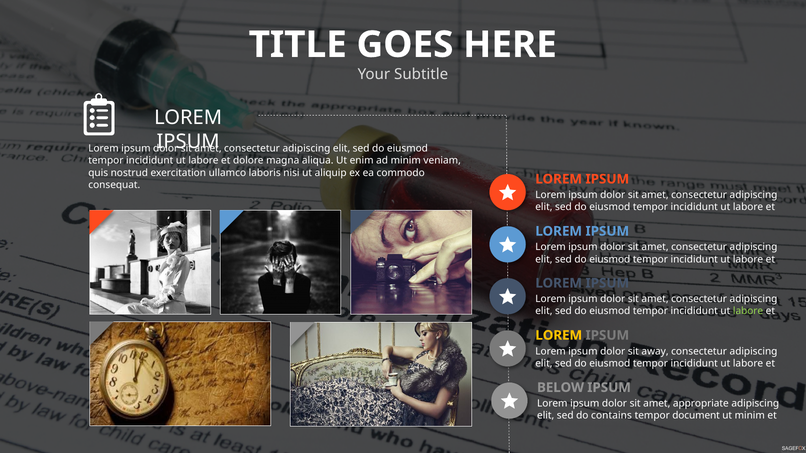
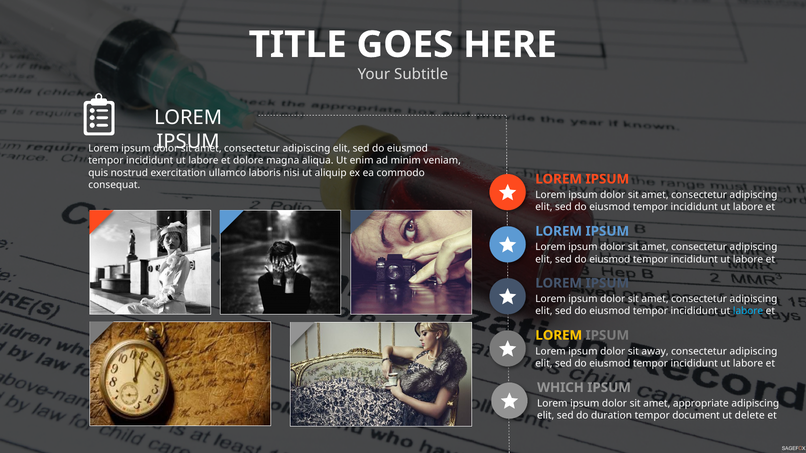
labore at (748, 311) colour: light green -> light blue
BELOW: BELOW -> WHICH
contains: contains -> duration
ut minim: minim -> delete
